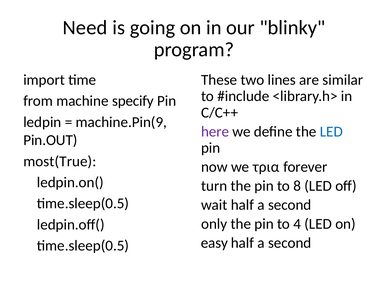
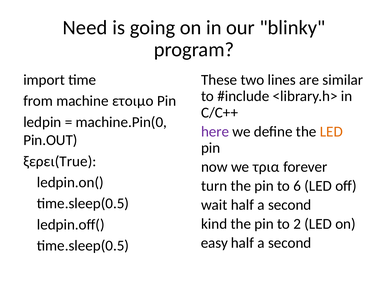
specify: specify -> ετοιμο
machine.Pin(9: machine.Pin(9 -> machine.Pin(0
LED at (331, 132) colour: blue -> orange
most(True: most(True -> ξερει(True
8: 8 -> 6
only: only -> kind
4: 4 -> 2
